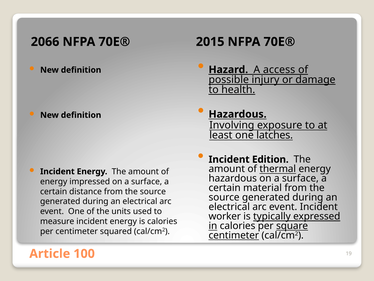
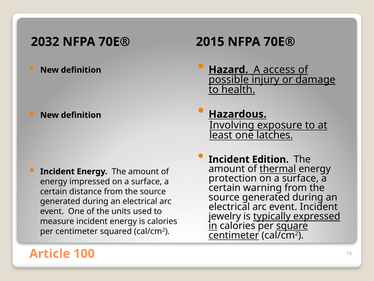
2066: 2066 -> 2032
hazardous at (233, 178): hazardous -> protection
material: material -> warning
worker: worker -> jewelry
